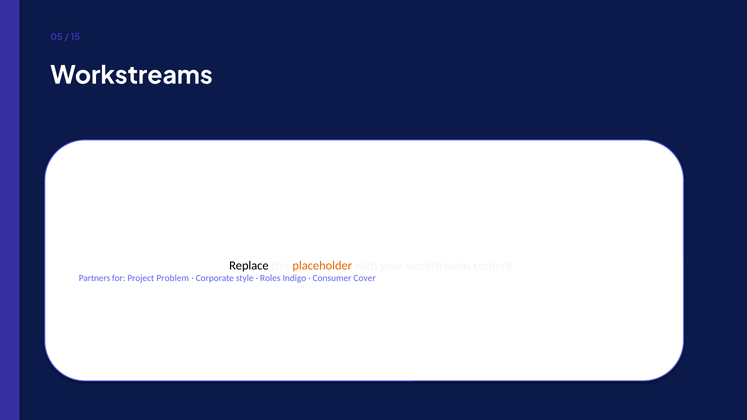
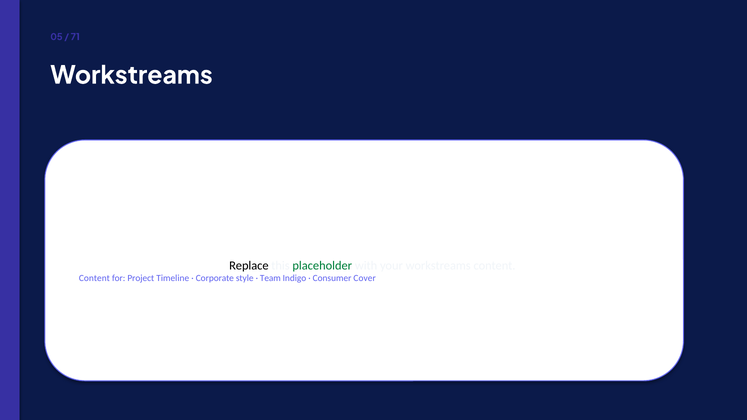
15: 15 -> 71
placeholder colour: orange -> green
Partners at (94, 278): Partners -> Content
Problem: Problem -> Timeline
Roles: Roles -> Team
